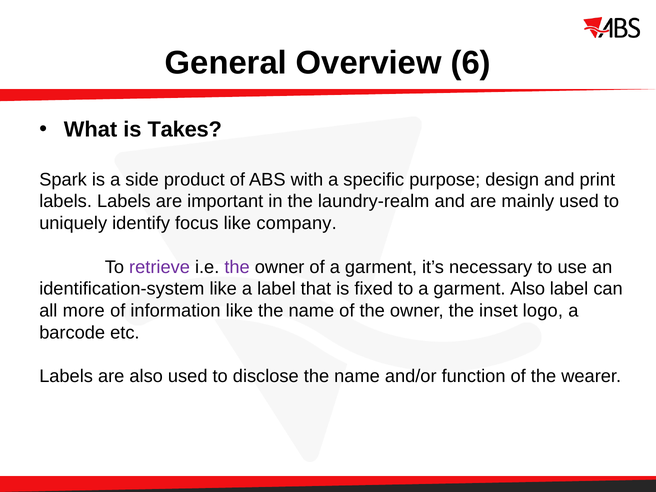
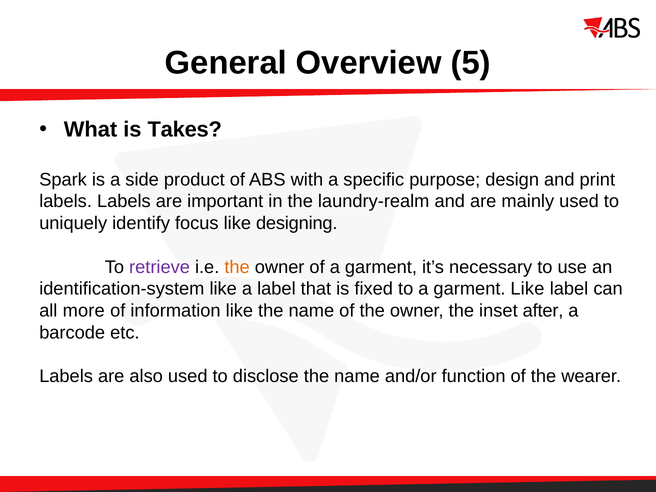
6: 6 -> 5
company: company -> designing
the at (237, 267) colour: purple -> orange
garment Also: Also -> Like
logo: logo -> after
